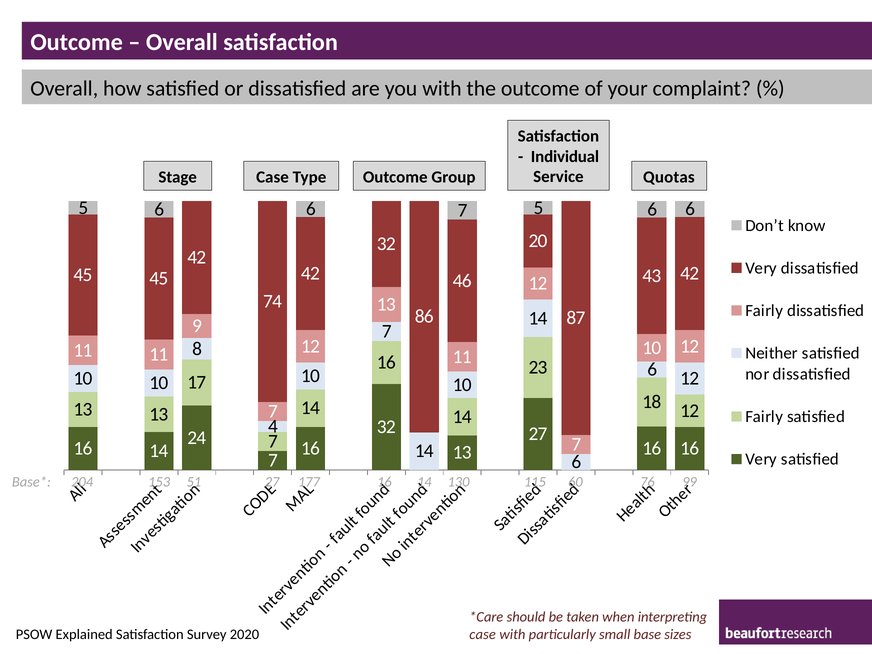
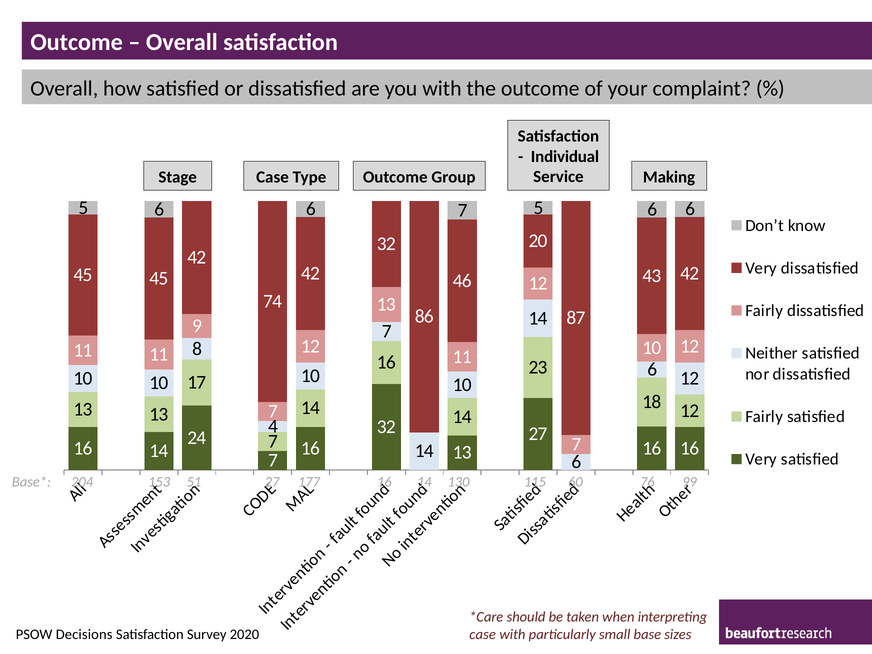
Quotas: Quotas -> Making
Explained: Explained -> Decisions
